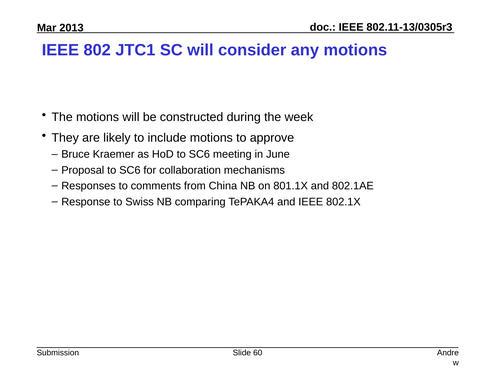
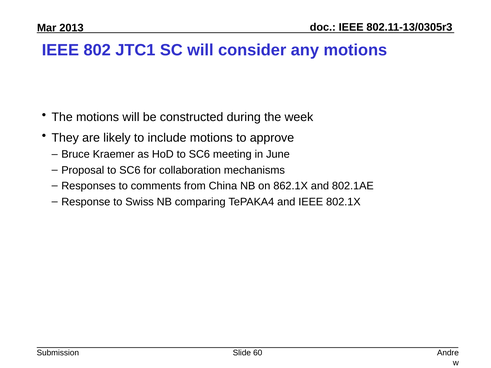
801.1X: 801.1X -> 862.1X
